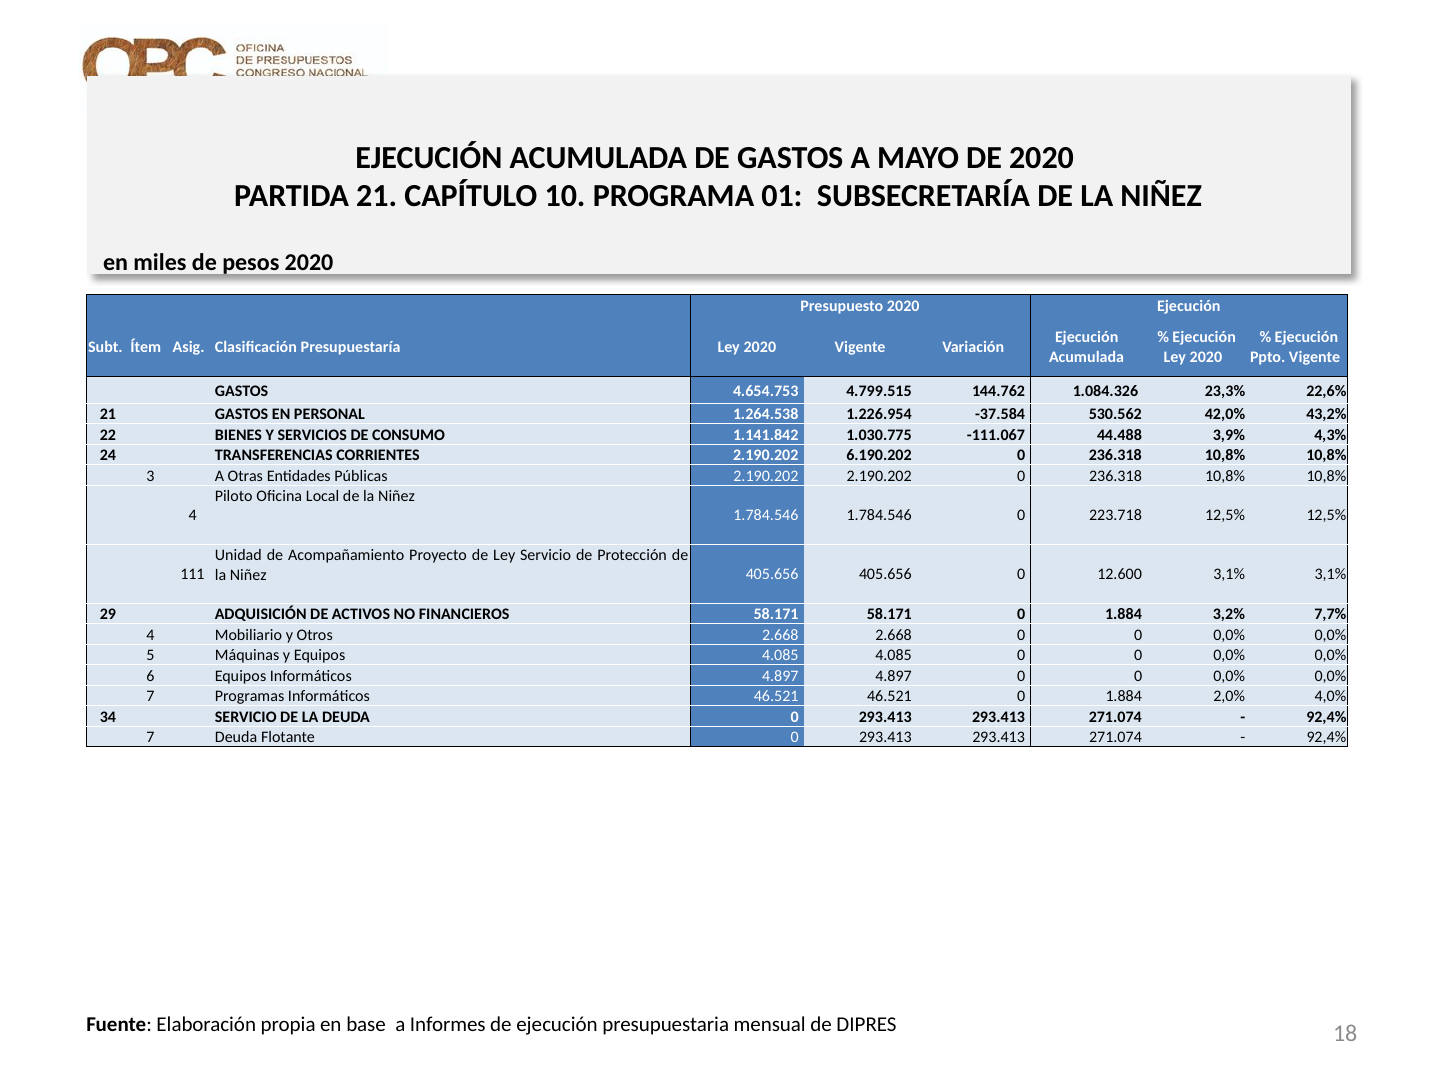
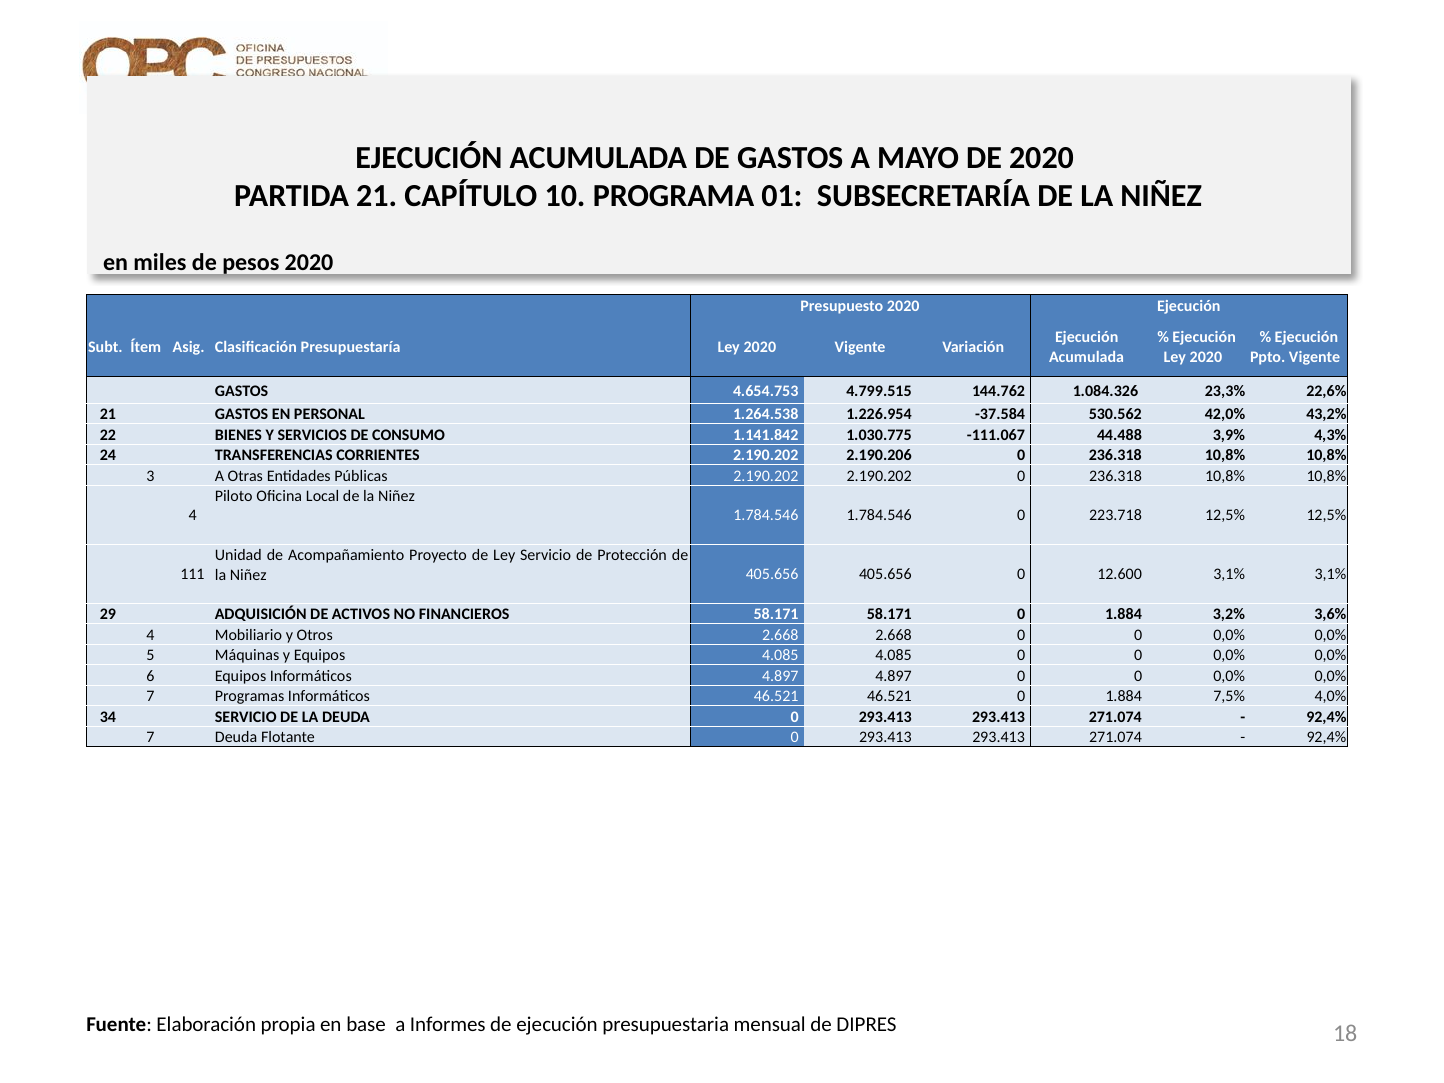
6.190.202: 6.190.202 -> 2.190.206
7,7%: 7,7% -> 3,6%
2,0%: 2,0% -> 7,5%
